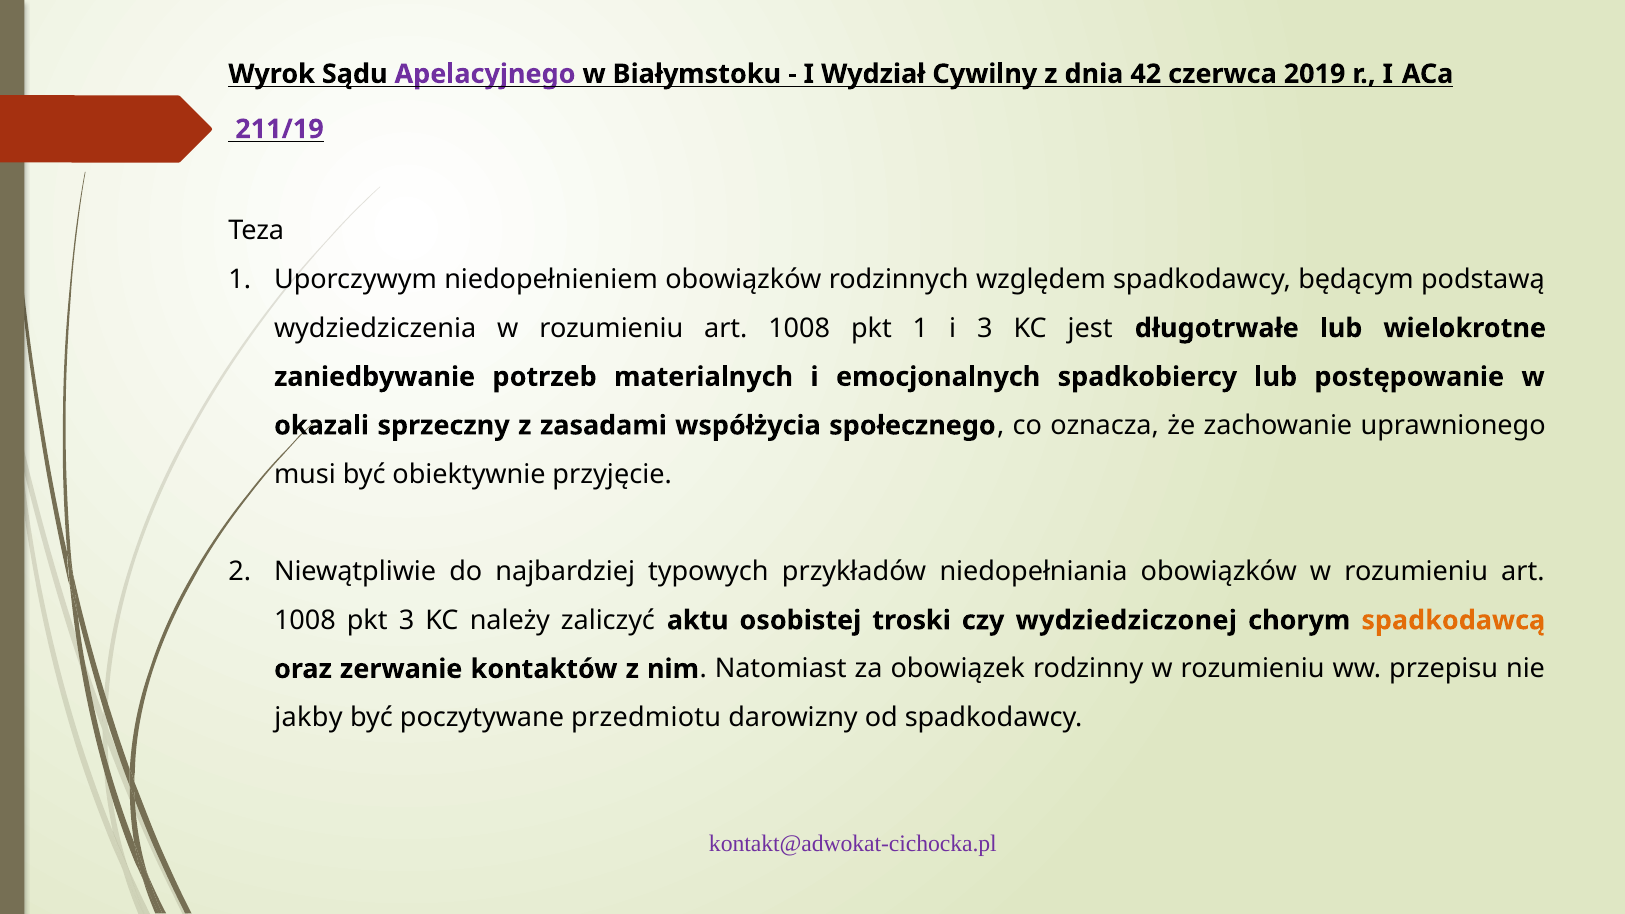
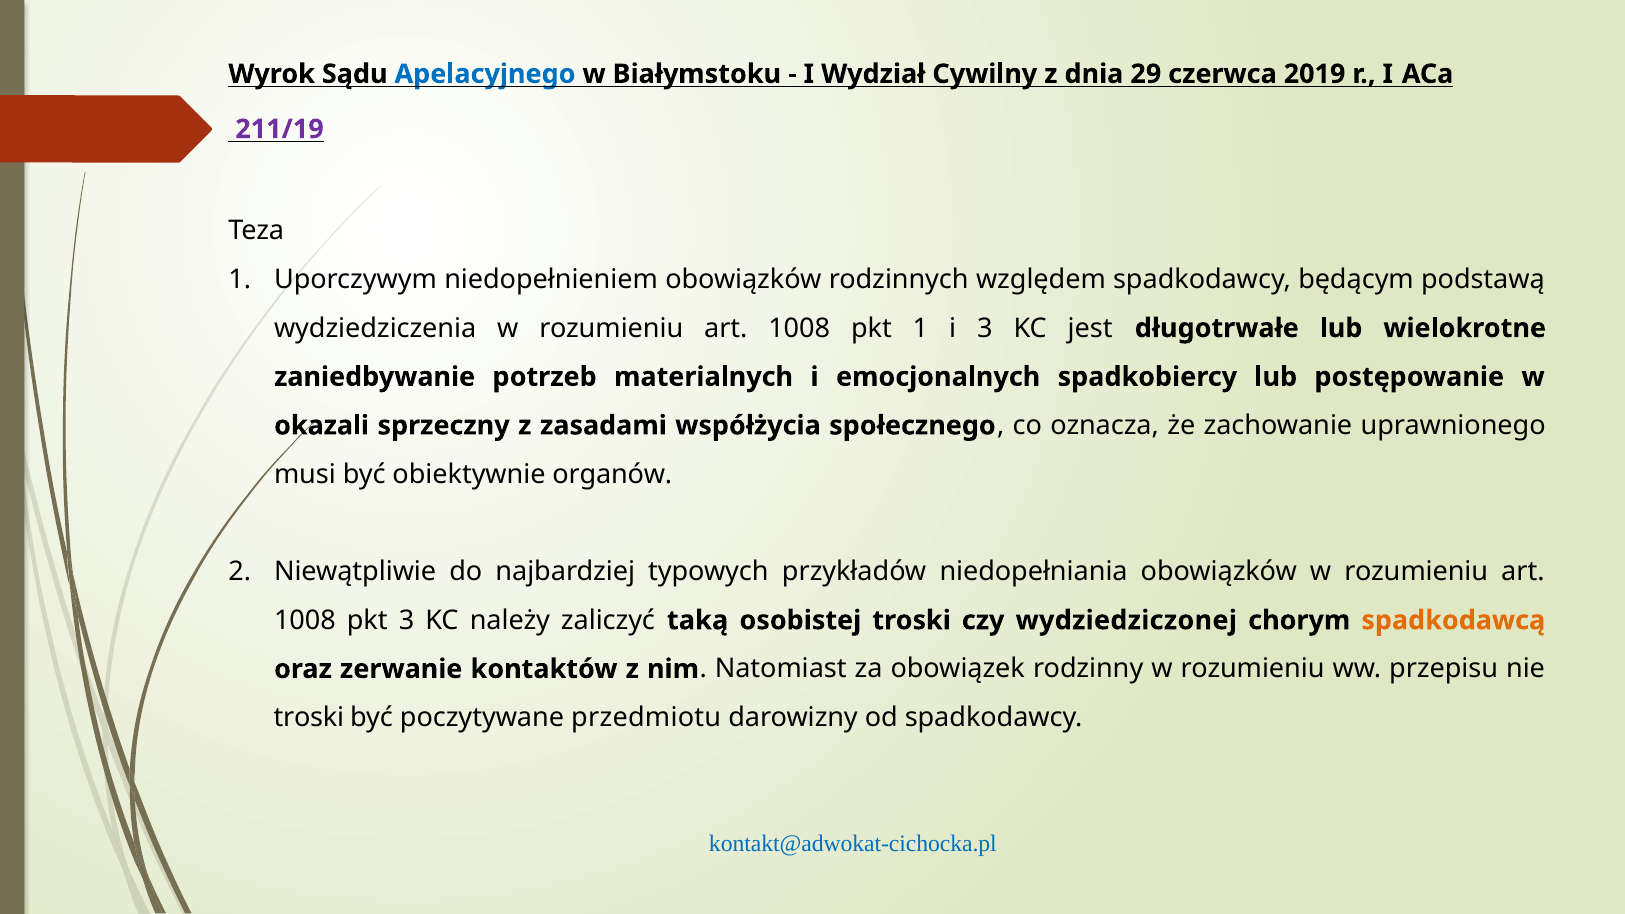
Apelacyjnego colour: purple -> blue
42: 42 -> 29
przyjęcie: przyjęcie -> organów
aktu: aktu -> taką
jakby at (309, 718): jakby -> troski
kontakt@adwokat-cichocka.pl colour: purple -> blue
